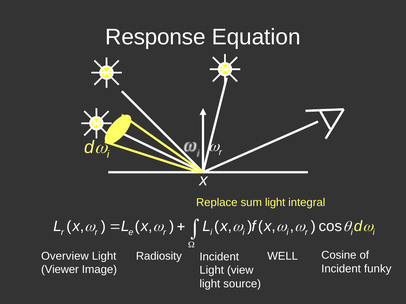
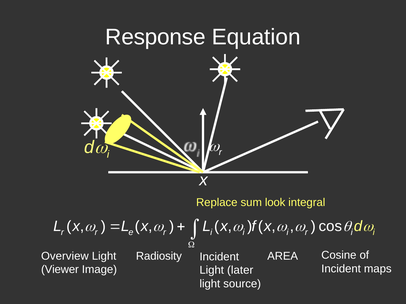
sum light: light -> look
WELL: WELL -> AREA
funky: funky -> maps
view: view -> later
